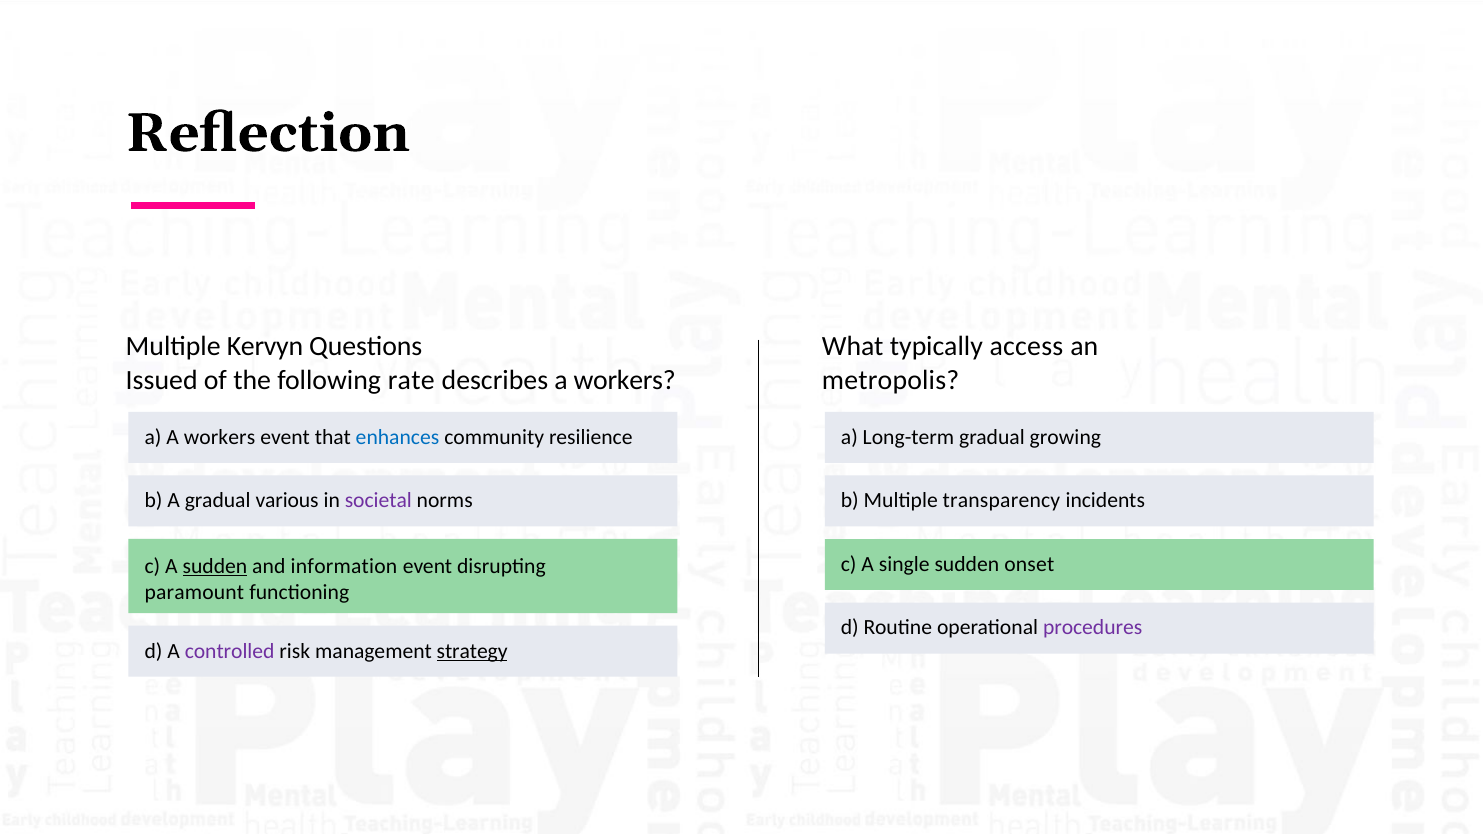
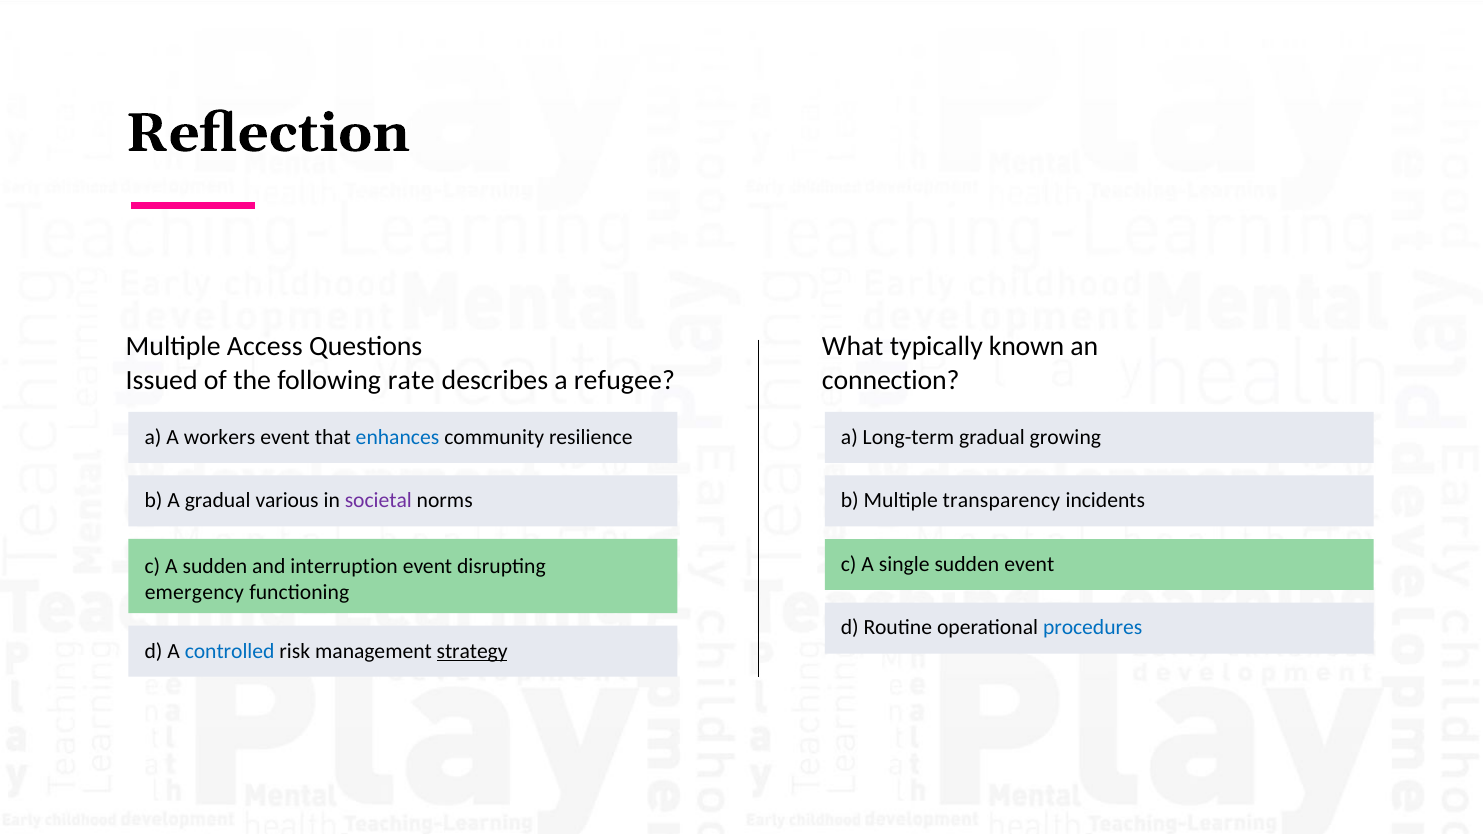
Kervyn: Kervyn -> Access
access: access -> known
describes a workers: workers -> refugee
metropolis: metropolis -> connection
sudden onset: onset -> event
sudden at (215, 566) underline: present -> none
information: information -> interruption
paramount: paramount -> emergency
procedures colour: purple -> blue
controlled colour: purple -> blue
